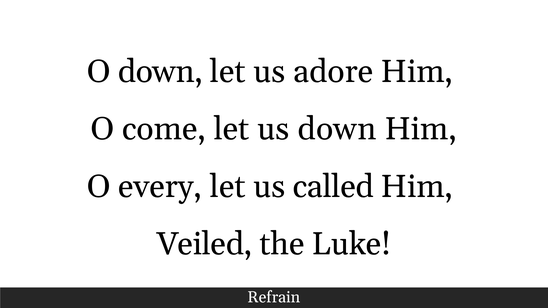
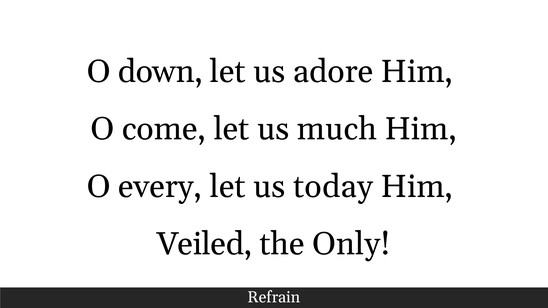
us down: down -> much
called: called -> today
Luke: Luke -> Only
